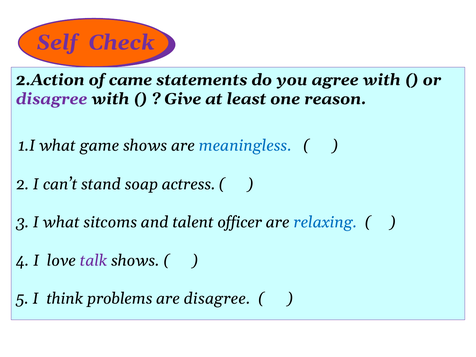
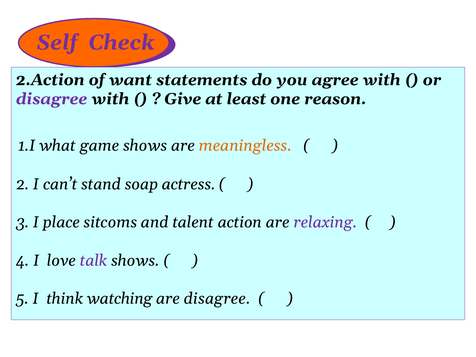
came: came -> want
meaningless colour: blue -> orange
I what: what -> place
officer: officer -> action
relaxing colour: blue -> purple
problems: problems -> watching
